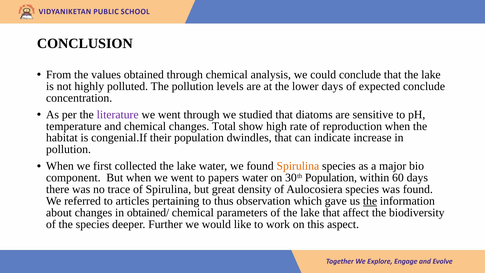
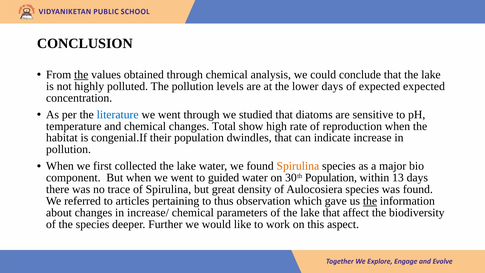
the at (81, 75) underline: none -> present
expected conclude: conclude -> expected
literature colour: purple -> blue
papers: papers -> guided
60: 60 -> 13
obtained/: obtained/ -> increase/
